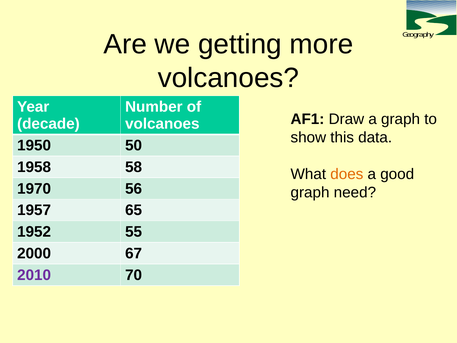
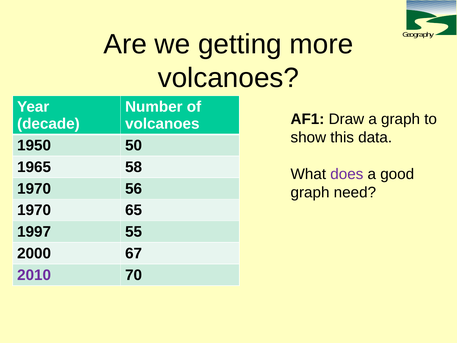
1958: 1958 -> 1965
does colour: orange -> purple
1957 at (34, 210): 1957 -> 1970
1952: 1952 -> 1997
